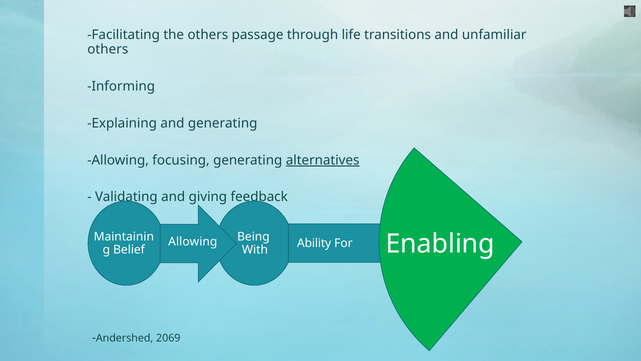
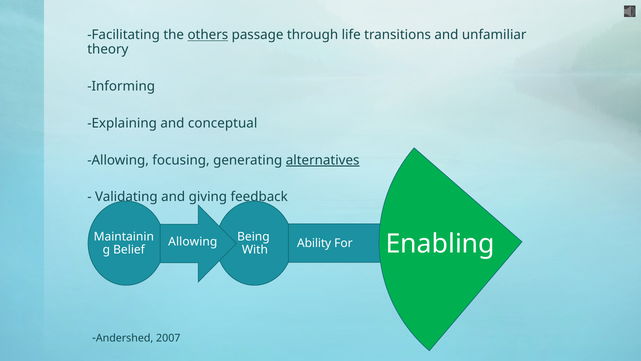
others at (208, 35) underline: none -> present
others at (108, 49): others -> theory
and generating: generating -> conceptual
2069: 2069 -> 2007
